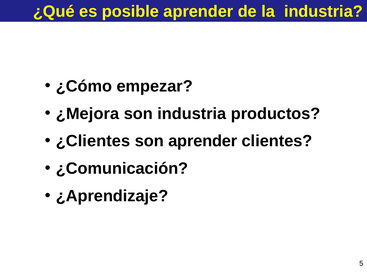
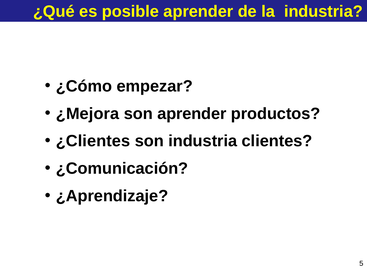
son industria: industria -> aprender
son aprender: aprender -> industria
